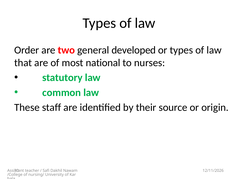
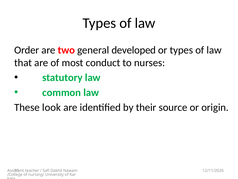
national: national -> conduct
staff: staff -> look
